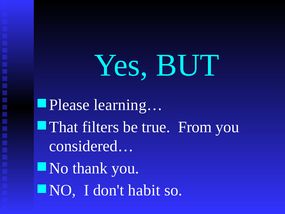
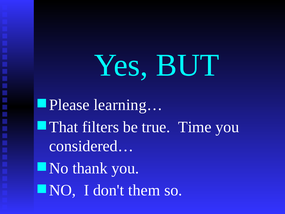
From: From -> Time
habit: habit -> them
